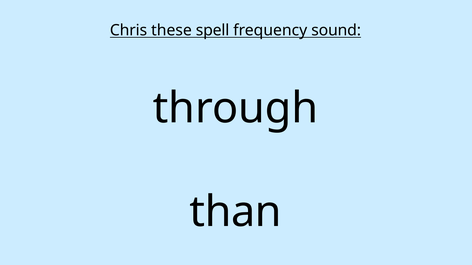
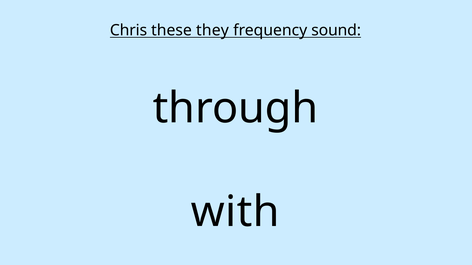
spell: spell -> they
than: than -> with
